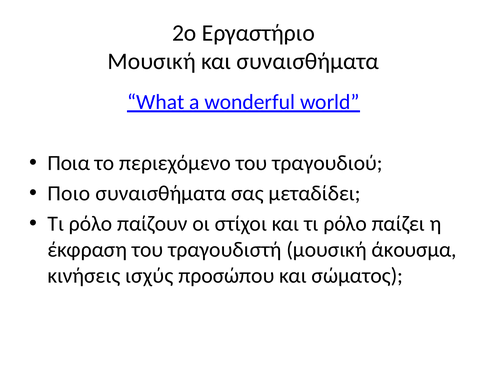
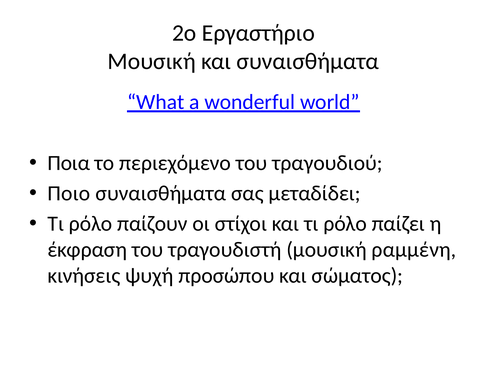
άκουσμα: άκουσμα -> ραμμένη
ισχύς: ισχύς -> ψυχή
